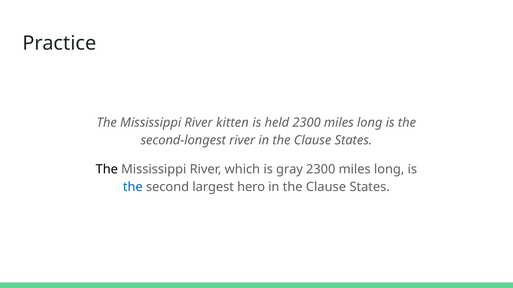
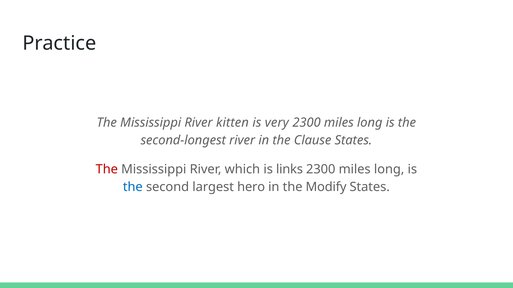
held: held -> very
The at (107, 170) colour: black -> red
gray: gray -> links
Clause at (326, 187): Clause -> Modify
